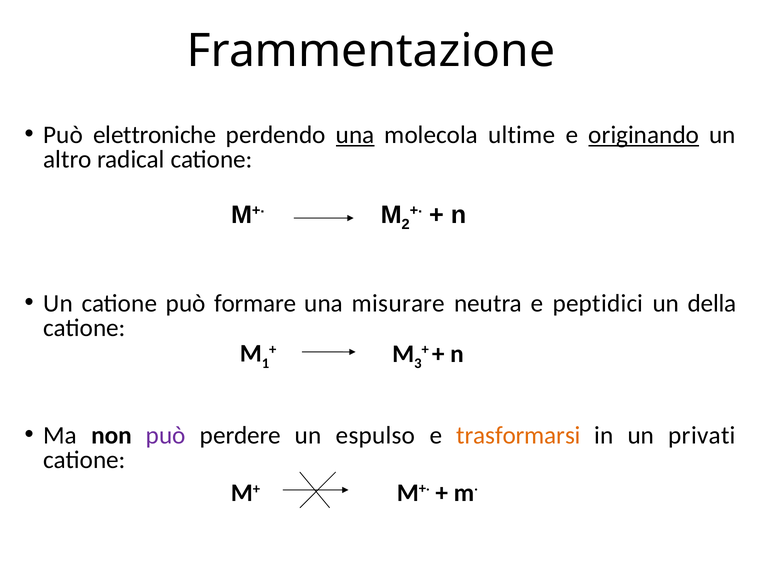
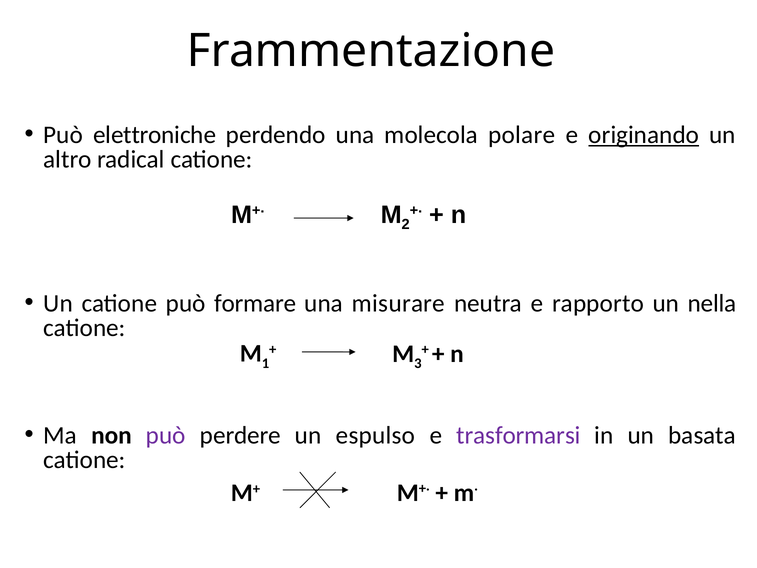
una at (355, 135) underline: present -> none
ultime: ultime -> polare
peptidici: peptidici -> rapporto
della: della -> nella
trasformarsi colour: orange -> purple
privati: privati -> basata
